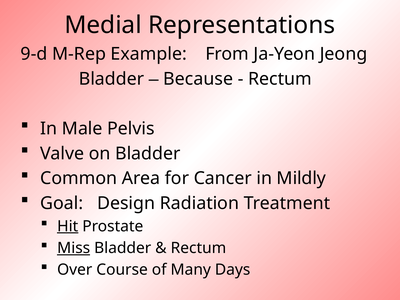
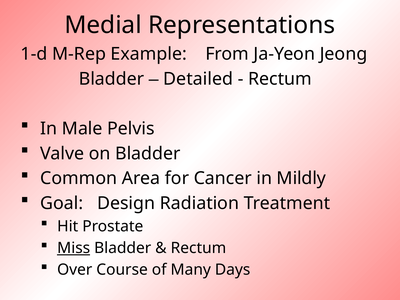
9-d: 9-d -> 1-d
Because: Because -> Detailed
Hit underline: present -> none
